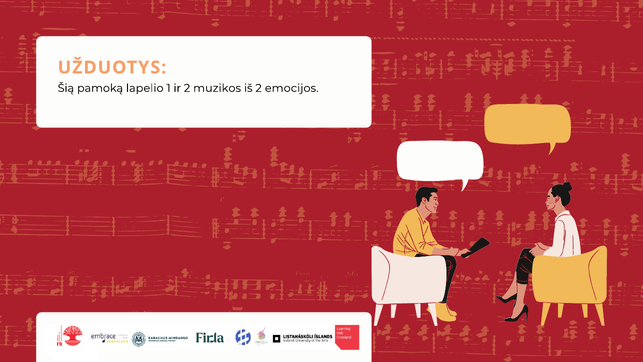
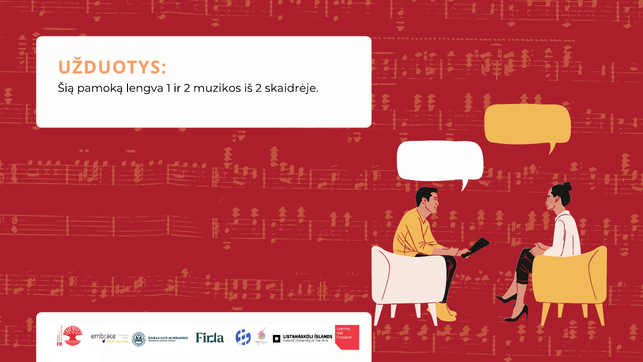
lapelio: lapelio -> lengva
emocijos: emocijos -> skaidrėje
